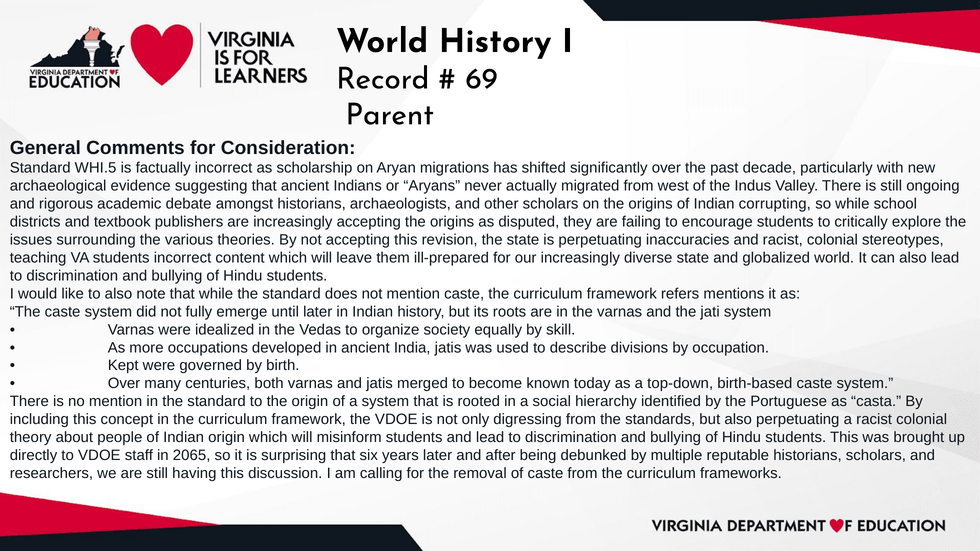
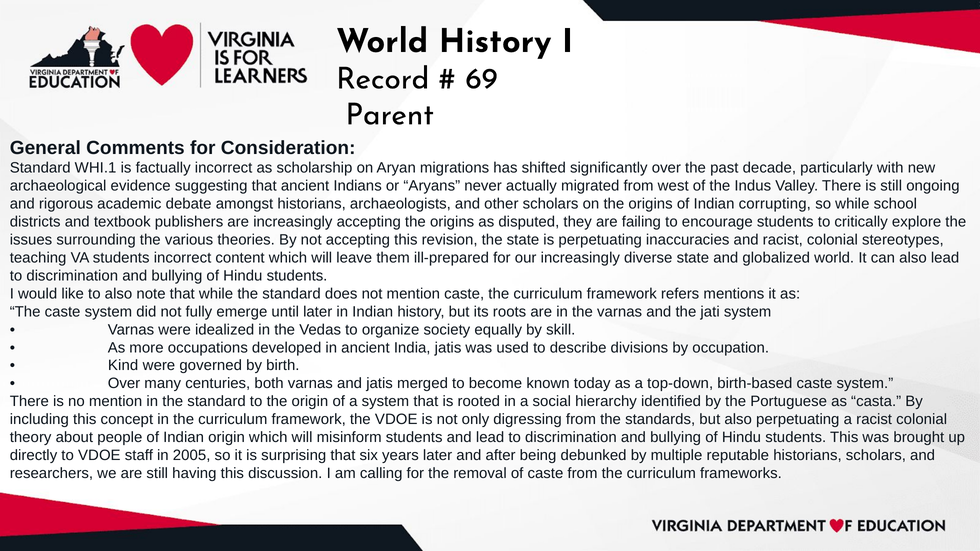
WHI.5: WHI.5 -> WHI.1
Kept: Kept -> Kind
2065: 2065 -> 2005
